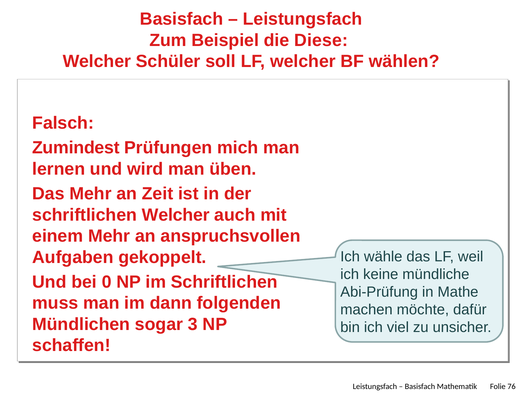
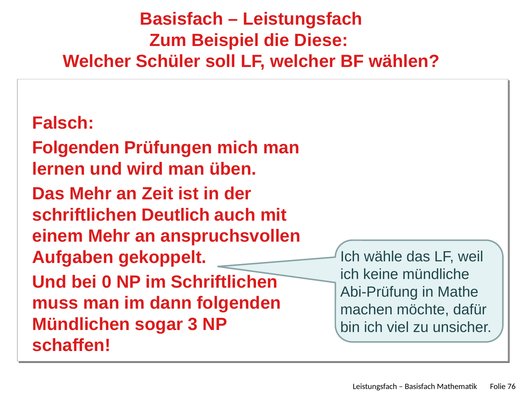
Zumindest at (76, 148): Zumindest -> Folgenden
schriftlichen Welcher: Welcher -> Deutlich
